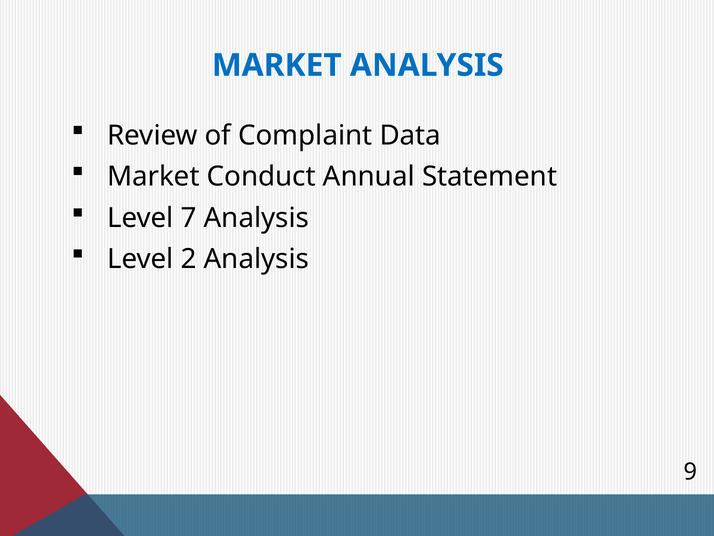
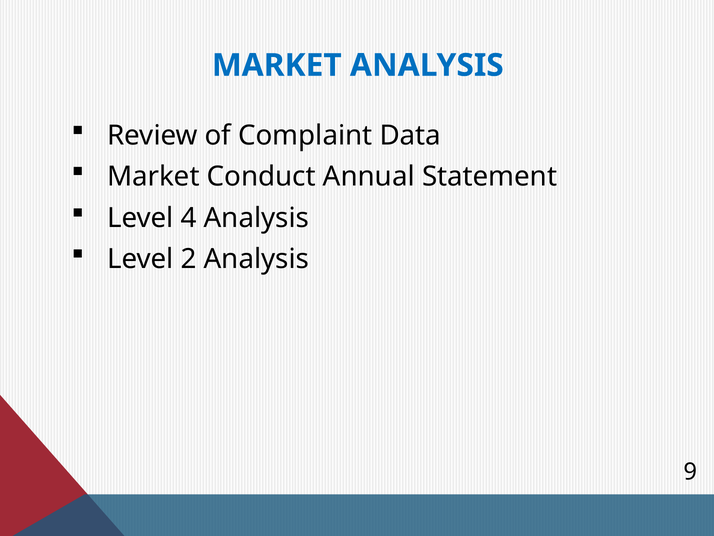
7: 7 -> 4
